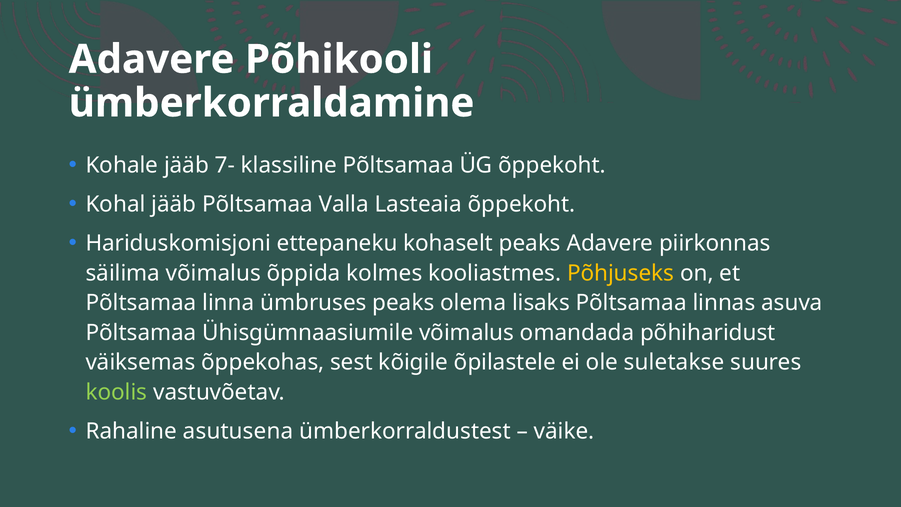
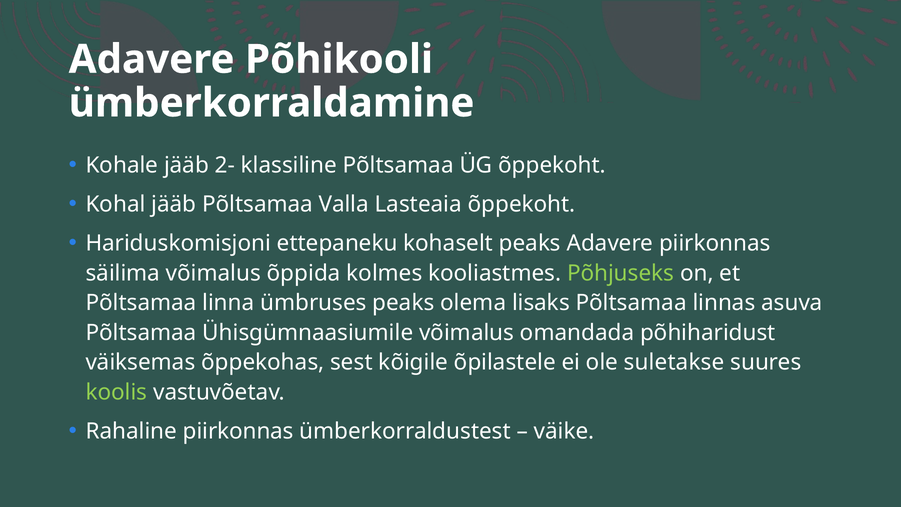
7-: 7- -> 2-
Põhjuseks colour: yellow -> light green
Rahaline asutusena: asutusena -> piirkonnas
